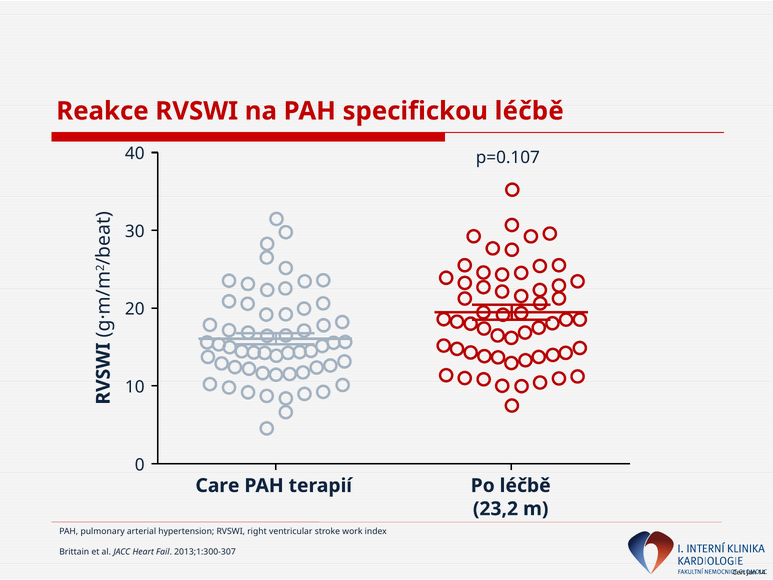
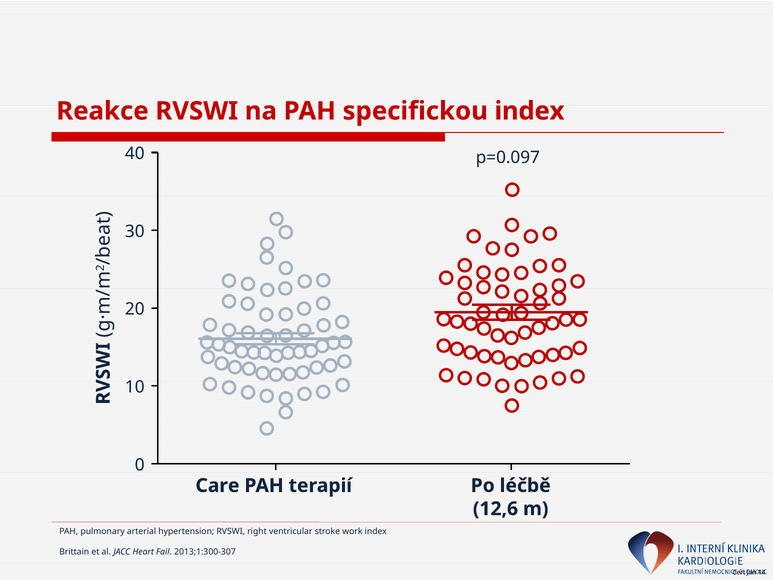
specifickou léčbě: léčbě -> index
p=0.107: p=0.107 -> p=0.097
23,2: 23,2 -> 12,6
